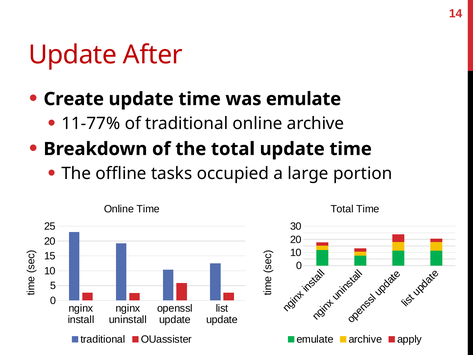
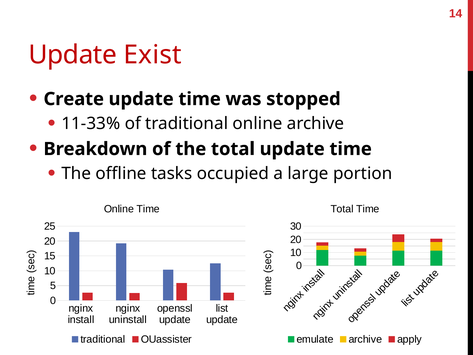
After: After -> Exist
was emulate: emulate -> stopped
11-77%: 11-77% -> 11-33%
